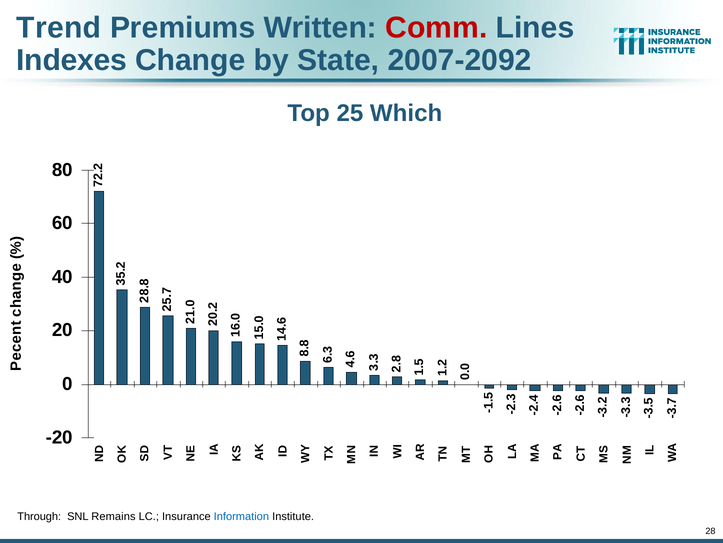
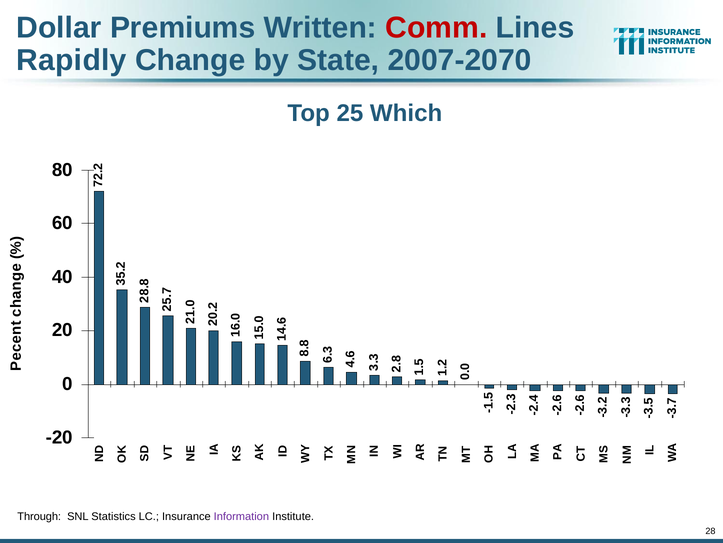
Trend: Trend -> Dollar
Indexes: Indexes -> Rapidly
2007-2092: 2007-2092 -> 2007-2070
Remains: Remains -> Statistics
Information colour: blue -> purple
